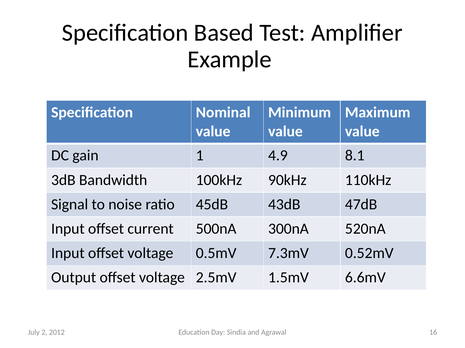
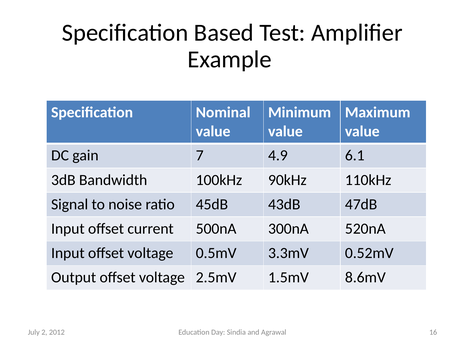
1: 1 -> 7
8.1: 8.1 -> 6.1
7.3mV: 7.3mV -> 3.3mV
6.6mV: 6.6mV -> 8.6mV
